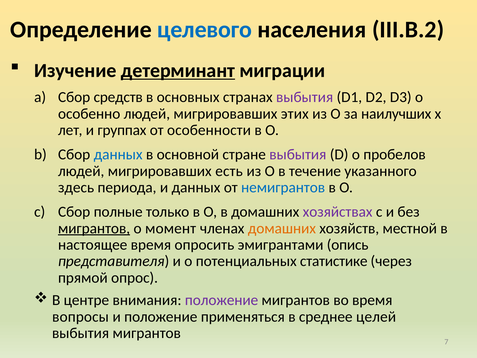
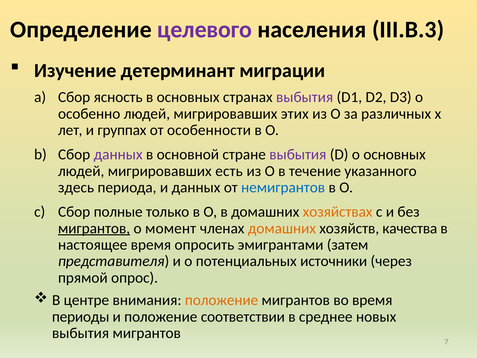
целевого colour: blue -> purple
III.B.2: III.B.2 -> III.B.3
детерминант underline: present -> none
средств: средств -> ясность
наилучших: наилучших -> различных
данных at (118, 154) colour: blue -> purple
о пробелов: пробелов -> основных
хозяйствах colour: purple -> orange
местной: местной -> качества
опись: опись -> затем
статистике: статистике -> источники
положение at (222, 300) colour: purple -> orange
вопросы: вопросы -> периоды
применяться: применяться -> соответствии
целей: целей -> новых
